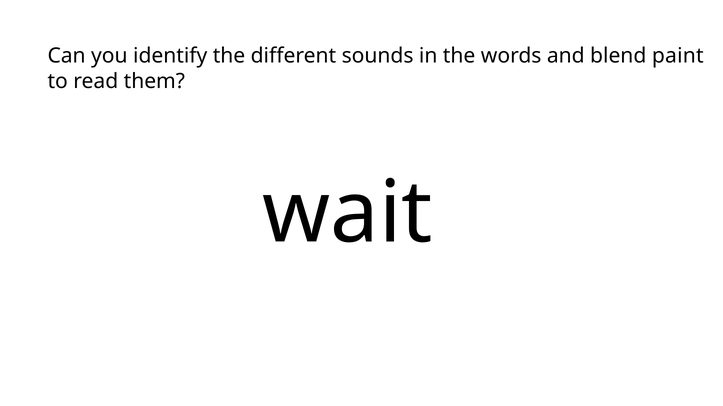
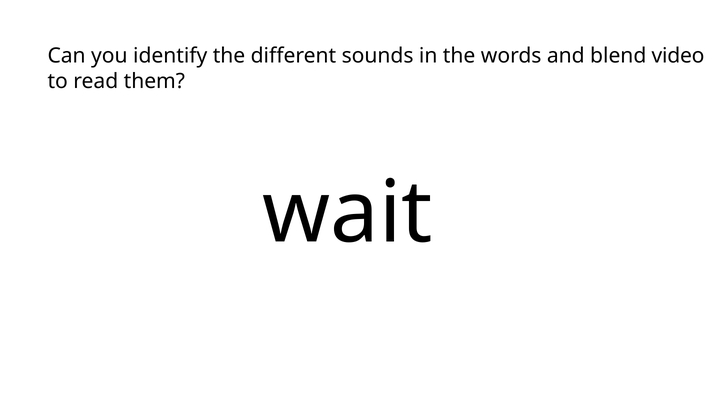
paint: paint -> video
